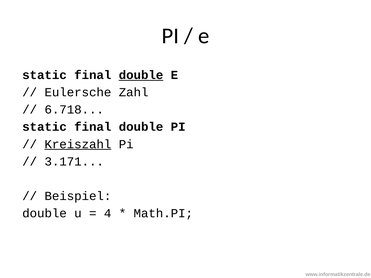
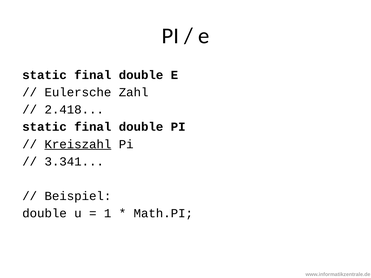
double at (141, 75) underline: present -> none
6.718: 6.718 -> 2.418
3.171: 3.171 -> 3.341
4: 4 -> 1
